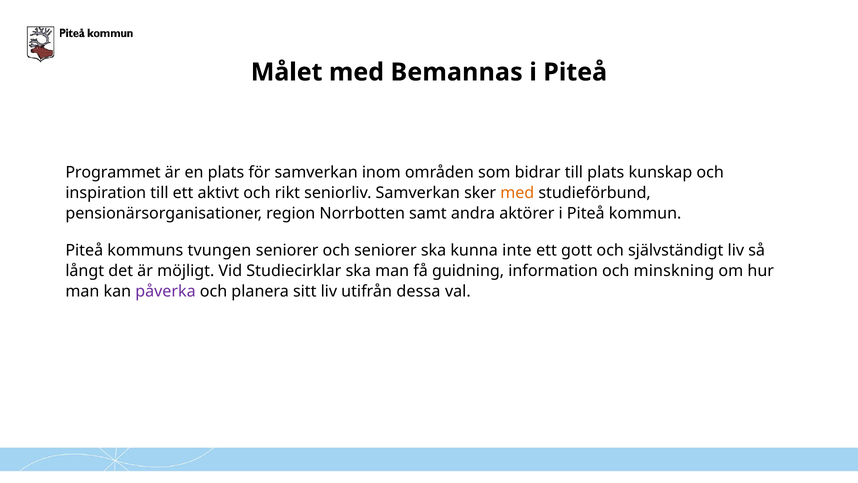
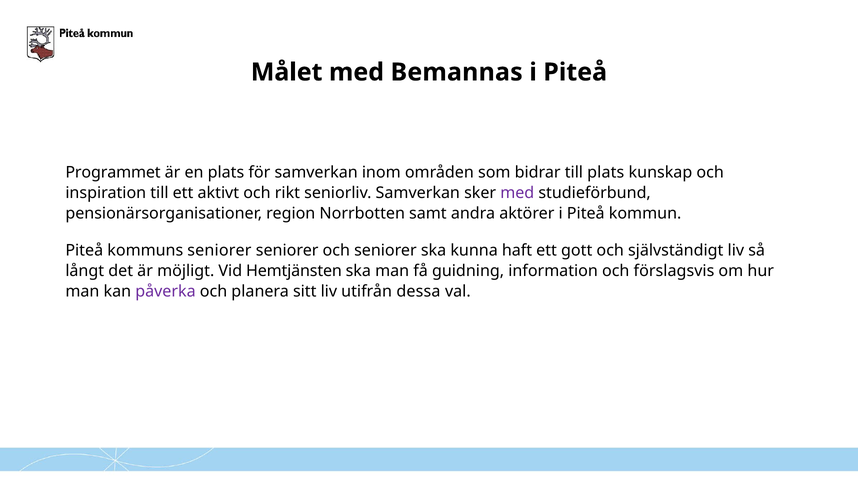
med at (517, 193) colour: orange -> purple
kommuns tvungen: tvungen -> seniorer
inte: inte -> haft
Studiecirklar: Studiecirklar -> Hemtjänsten
minskning: minskning -> förslagsvis
